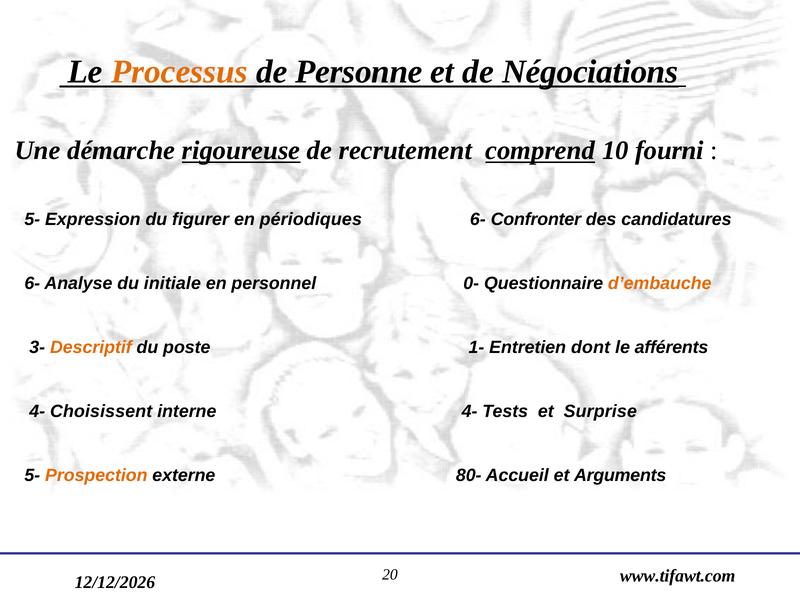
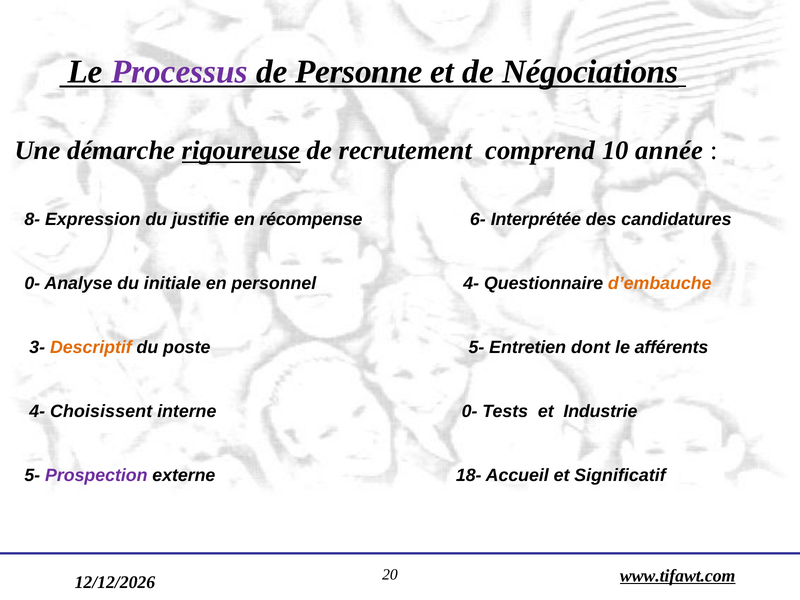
Processus colour: orange -> purple
comprend underline: present -> none
fourni: fourni -> année
5- at (32, 219): 5- -> 8-
figurer: figurer -> justifie
périodiques: périodiques -> récompense
Confronter: Confronter -> Interprétée
6- at (32, 283): 6- -> 0-
personnel 0-: 0- -> 4-
poste 1-: 1- -> 5-
interne 4-: 4- -> 0-
Surprise: Surprise -> Industrie
Prospection colour: orange -> purple
80-: 80- -> 18-
Arguments: Arguments -> Significatif
www.tifawt.com underline: none -> present
